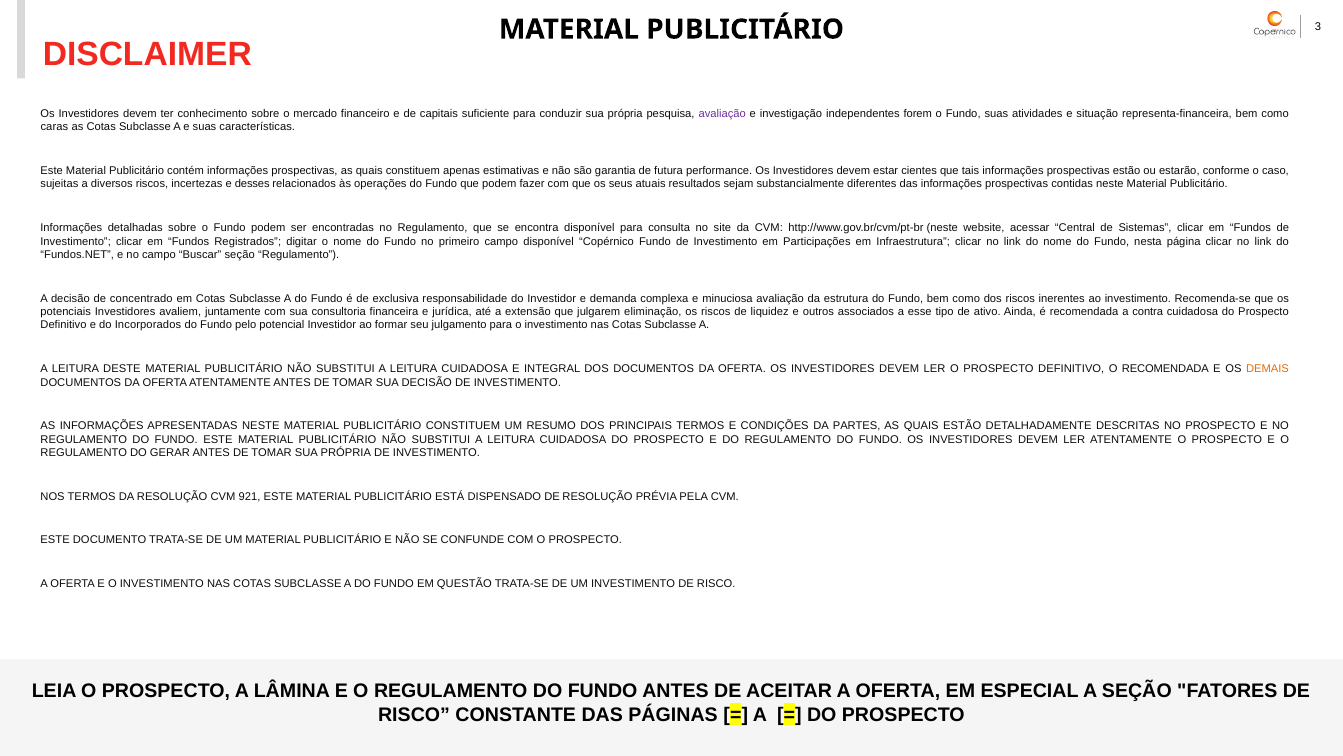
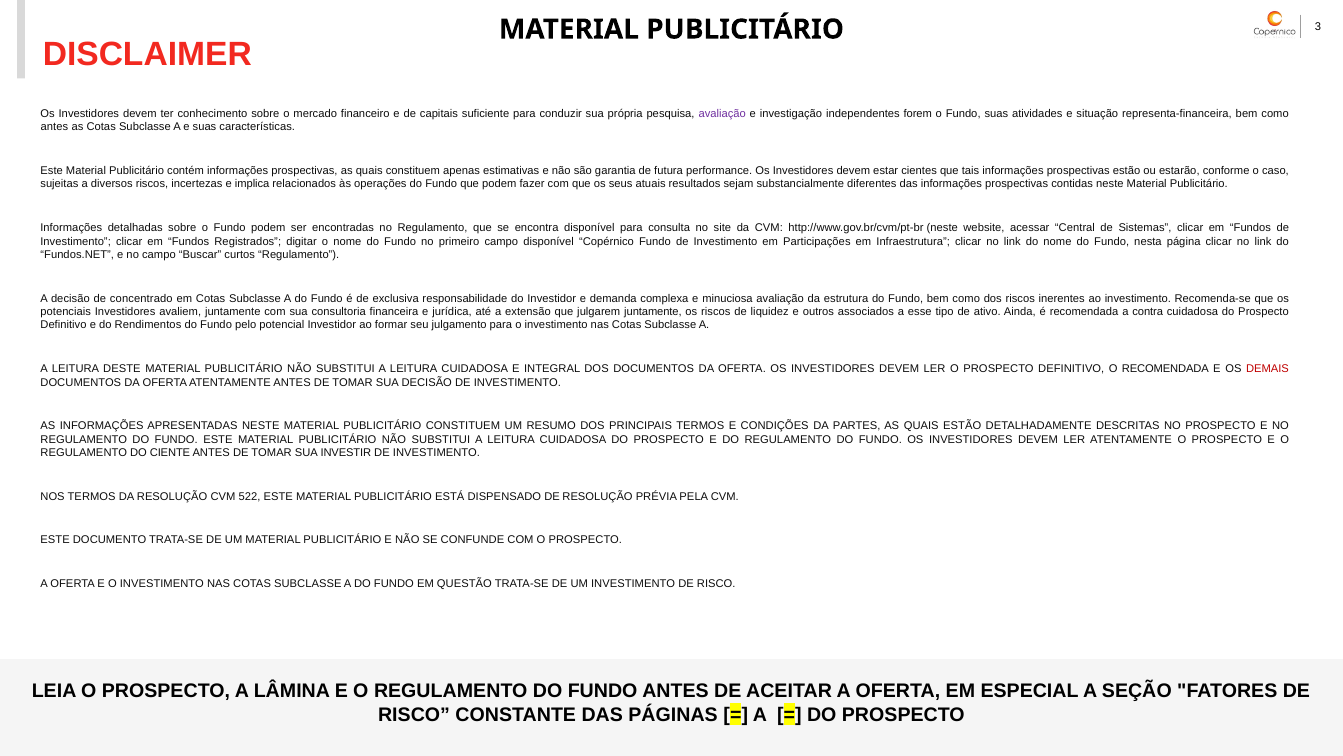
caras at (54, 127): caras -> antes
desses: desses -> implica
Buscar seção: seção -> curtos
julgarem eliminação: eliminação -> juntamente
Incorporados: Incorporados -> Rendimentos
DEMAIS colour: orange -> red
GERAR: GERAR -> CIENTE
TOMAR SUA PRÓPRIA: PRÓPRIA -> INVESTIR
921: 921 -> 522
